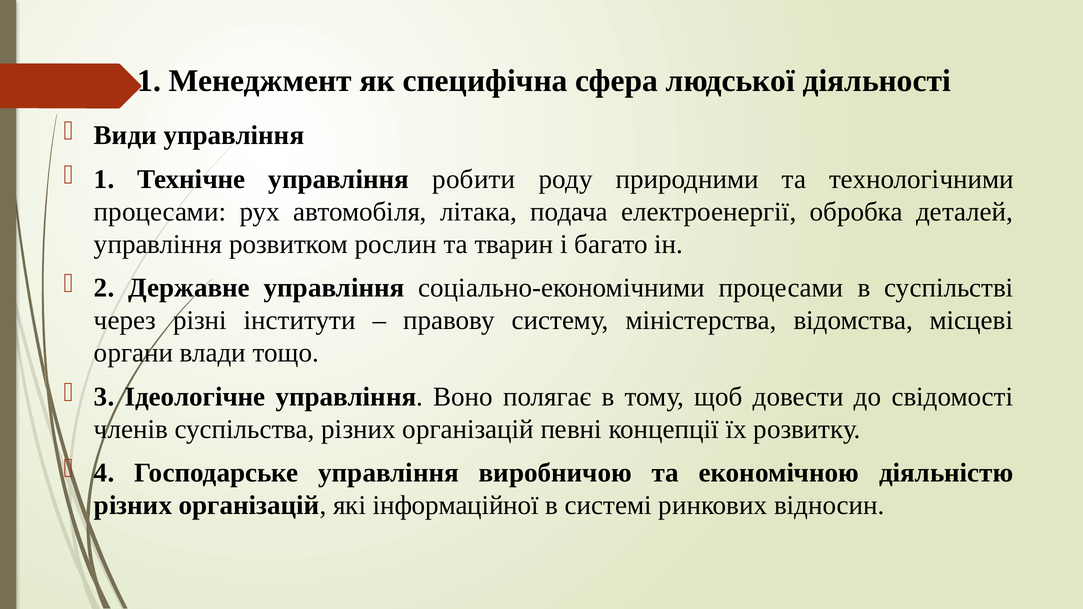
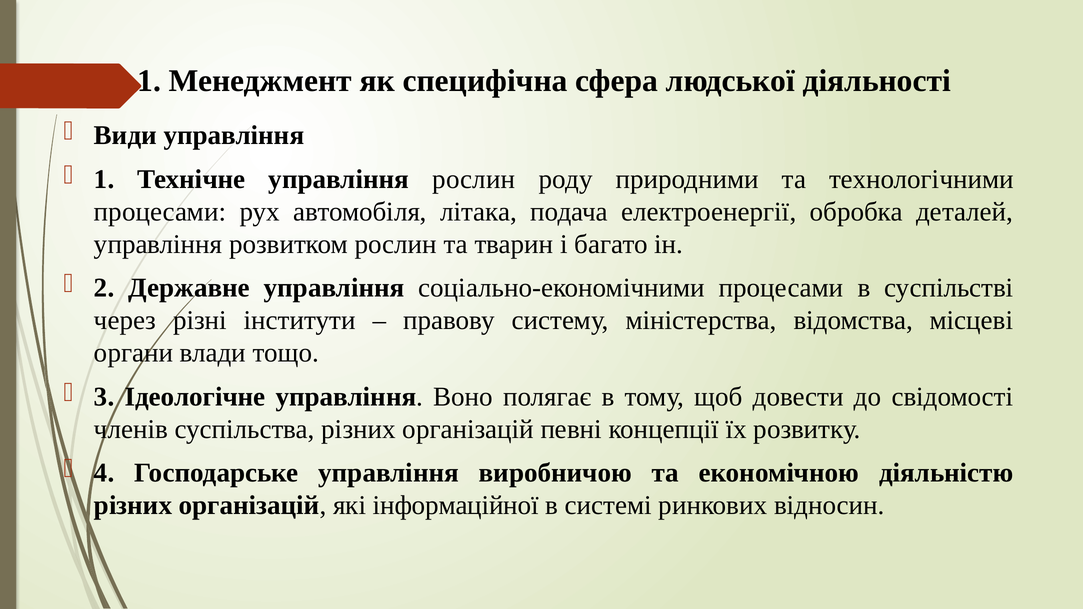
управління робити: робити -> рослин
